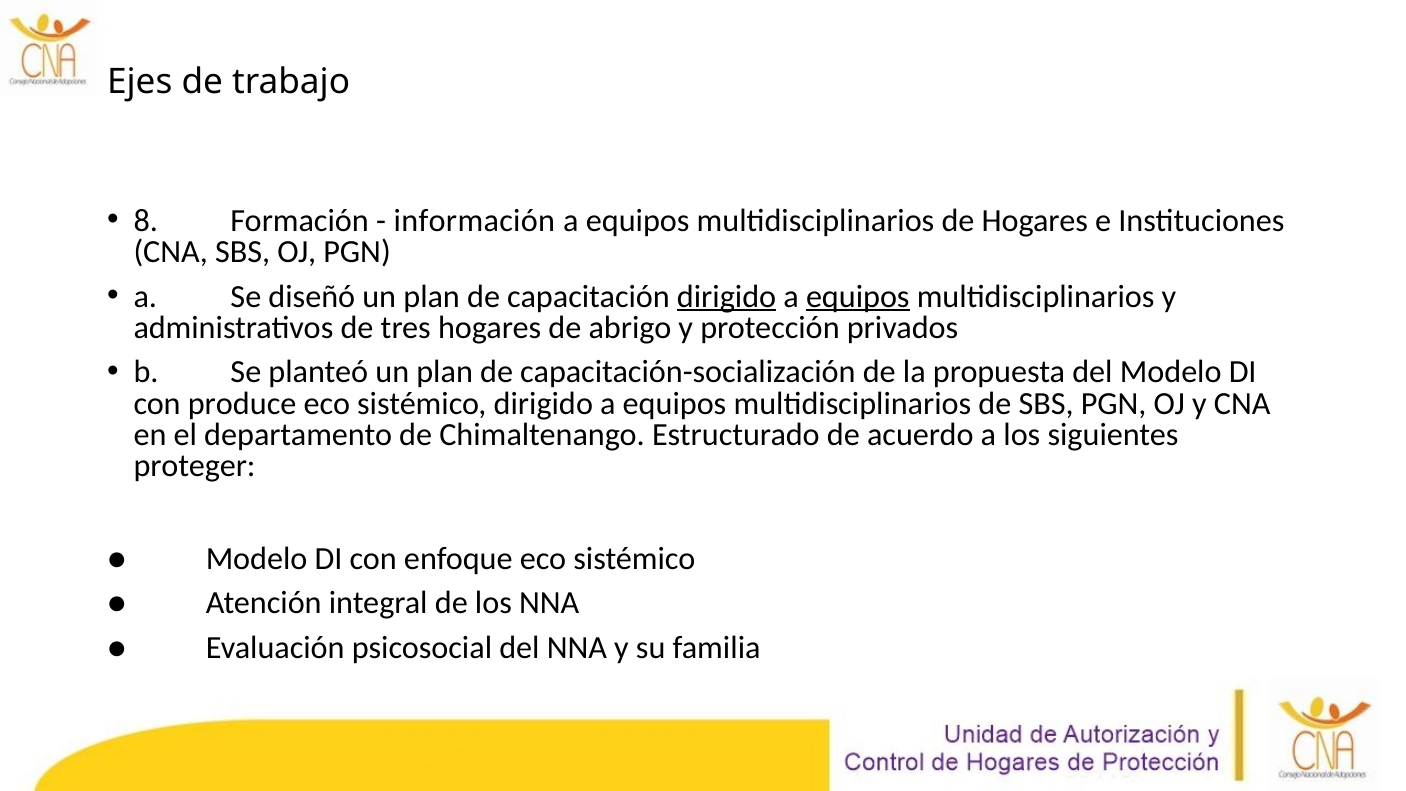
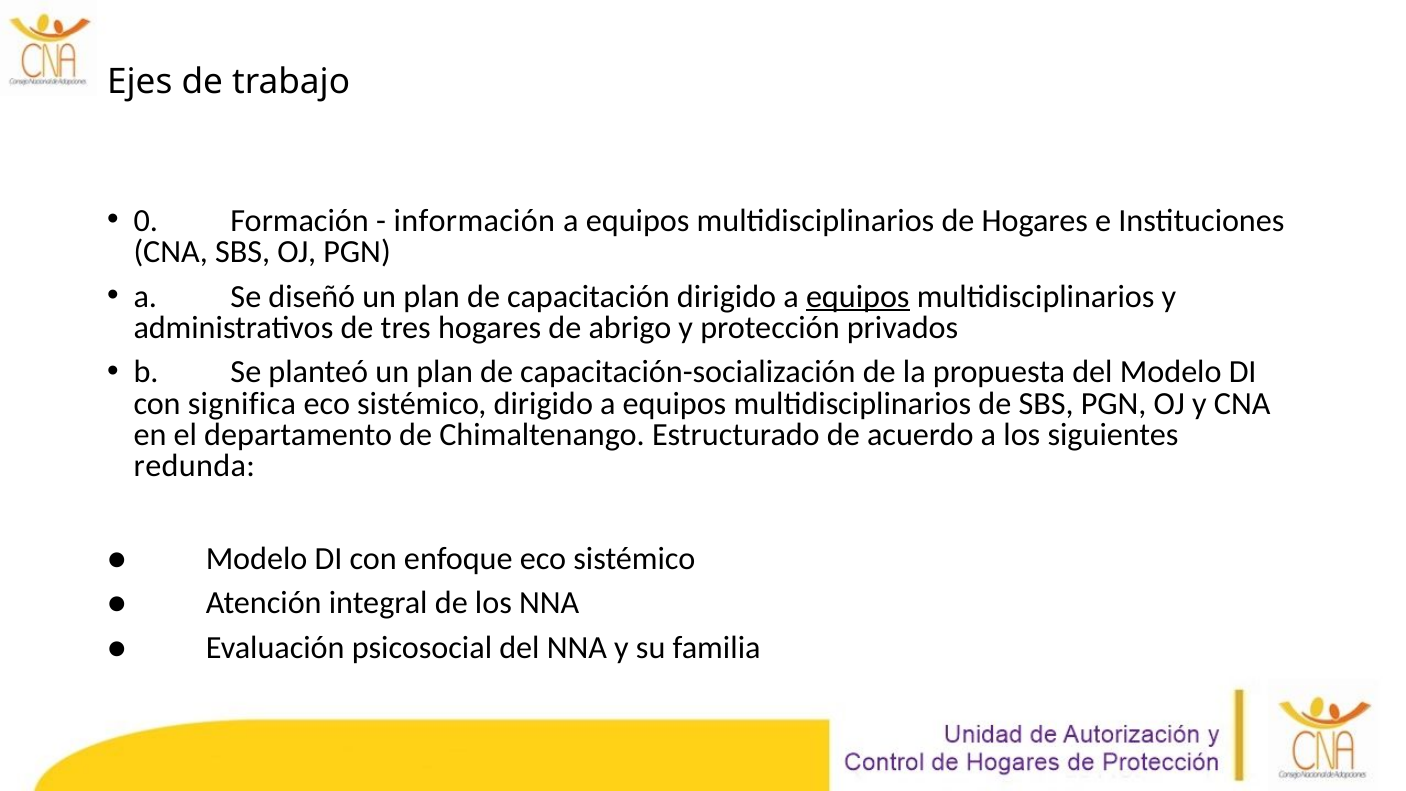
8: 8 -> 0
dirigido at (727, 296) underline: present -> none
produce: produce -> significa
proteger: proteger -> redunda
